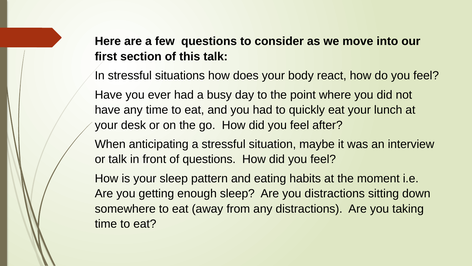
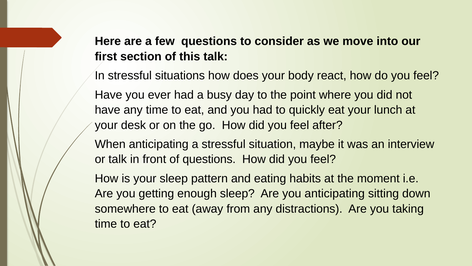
you distractions: distractions -> anticipating
